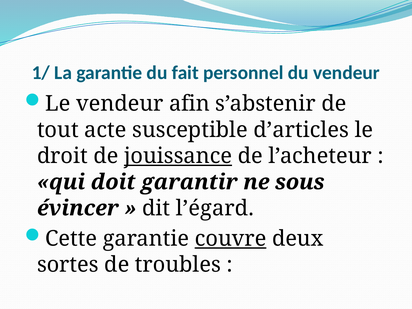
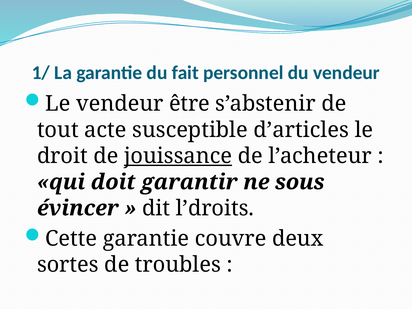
afin: afin -> être
l’égard: l’égard -> l’droits
couvre underline: present -> none
